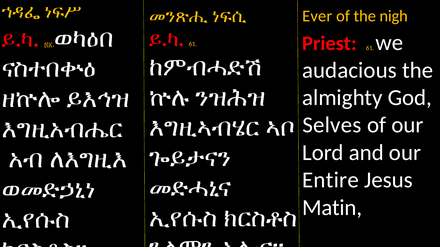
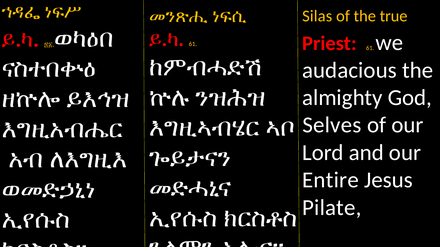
Ever: Ever -> Silas
nigh: nigh -> true
Matin: Matin -> Pilate
